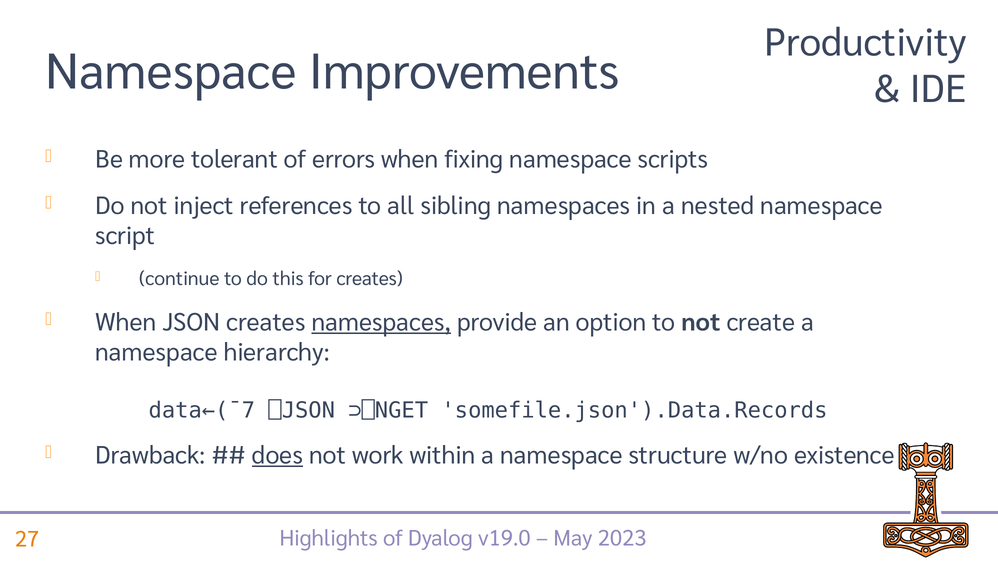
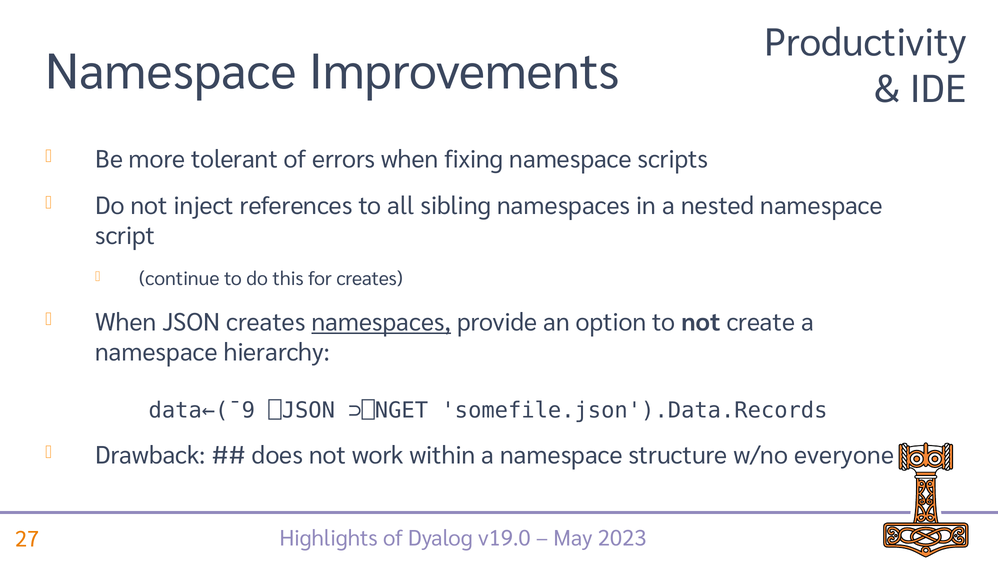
data←(¯7: data←(¯7 -> data←(¯9
does underline: present -> none
existence: existence -> everyone
